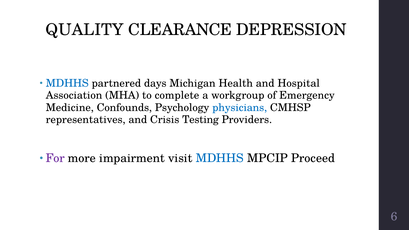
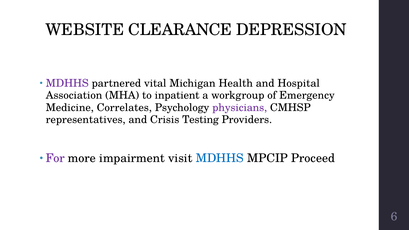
QUALITY: QUALITY -> WEBSITE
MDHHS at (67, 83) colour: blue -> purple
days: days -> vital
complete: complete -> inpatient
Confounds: Confounds -> Correlates
physicians colour: blue -> purple
